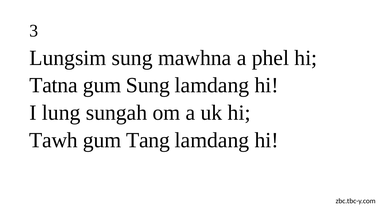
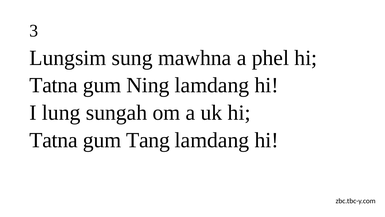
gum Sung: Sung -> Ning
Tawh at (53, 140): Tawh -> Tatna
